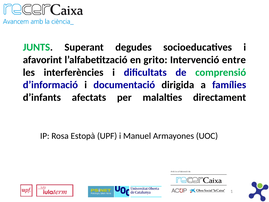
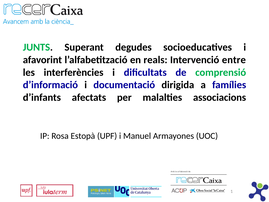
grito: grito -> reals
directament: directament -> associacions
